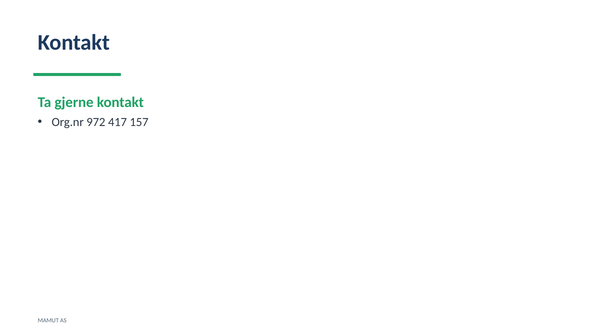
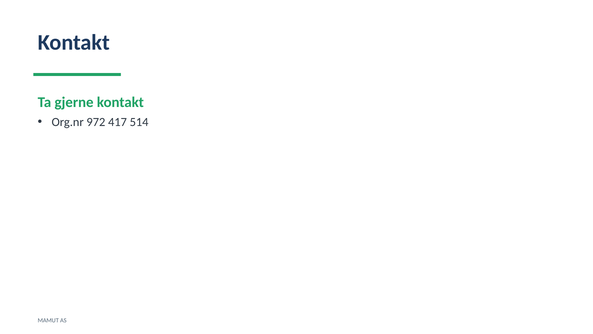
157: 157 -> 514
